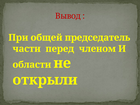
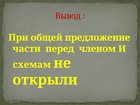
председатель: председатель -> предложение
области: области -> схемам
